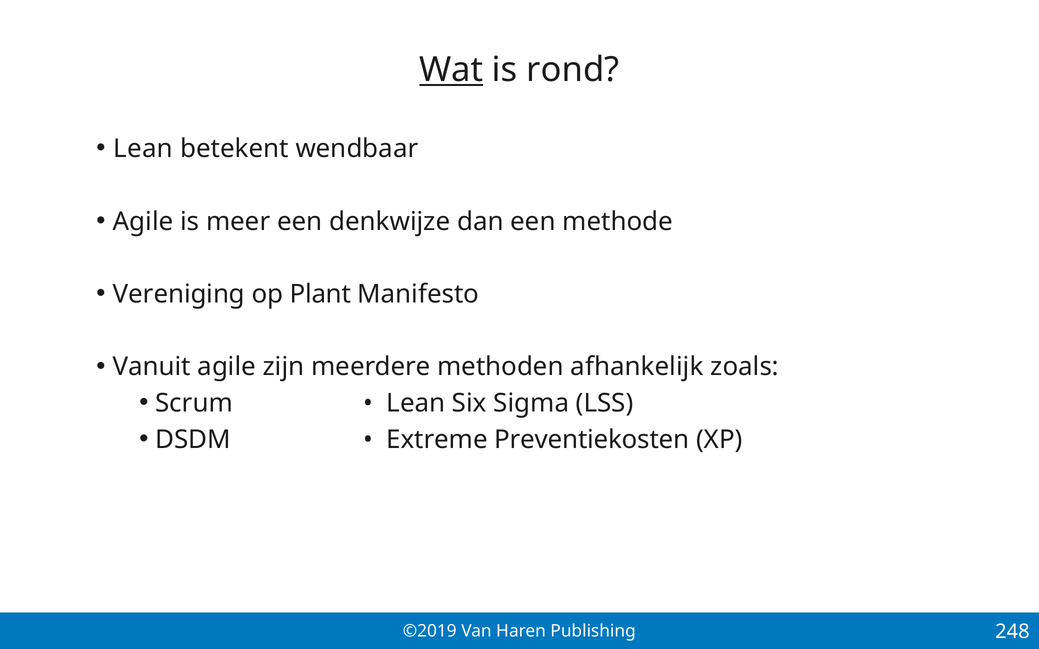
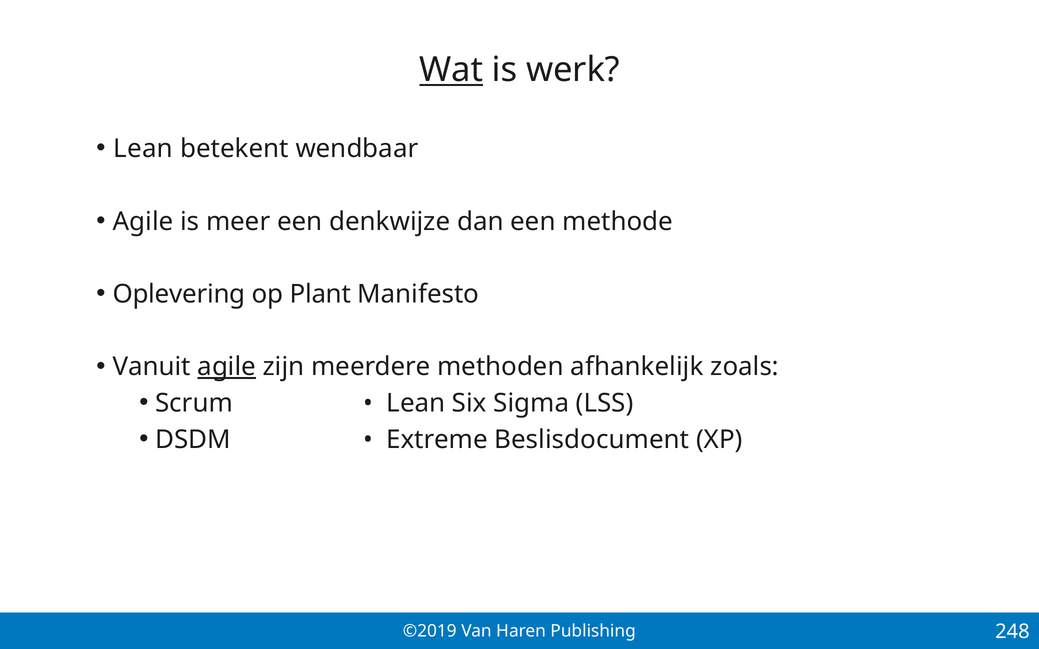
rond: rond -> werk
Vereniging: Vereniging -> Oplevering
agile at (227, 367) underline: none -> present
Preventiekosten: Preventiekosten -> Beslisdocument
